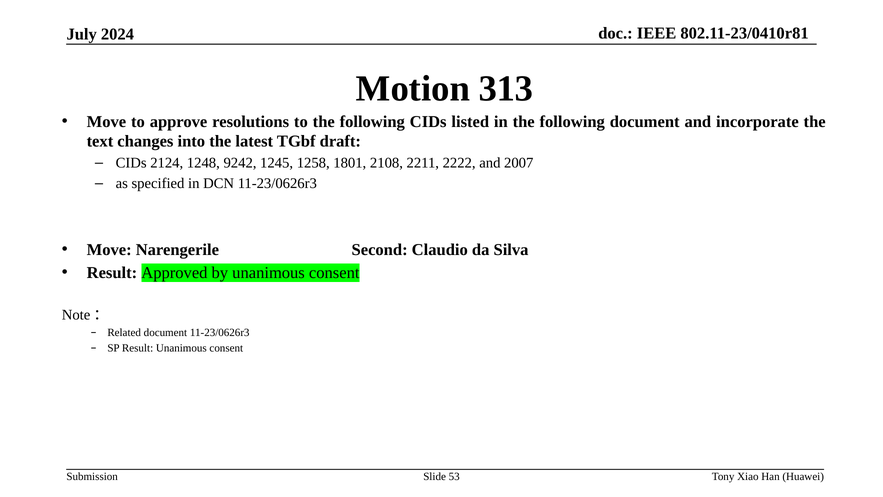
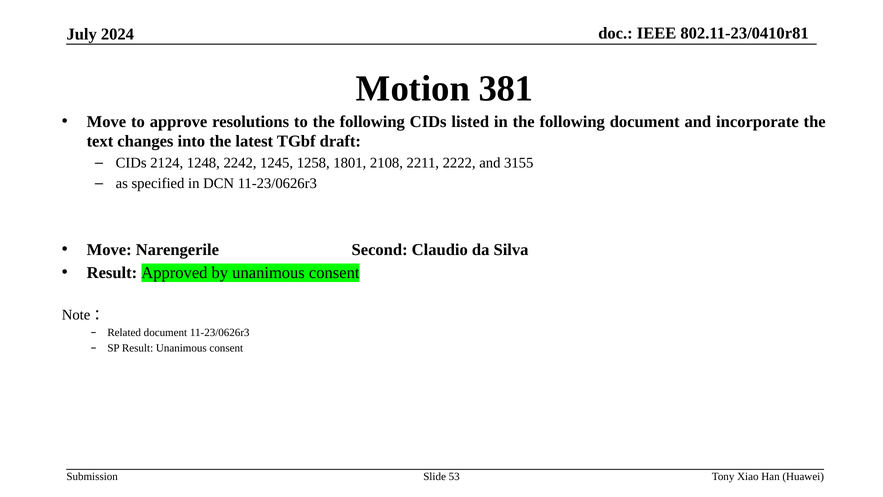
313: 313 -> 381
9242: 9242 -> 2242
2007: 2007 -> 3155
